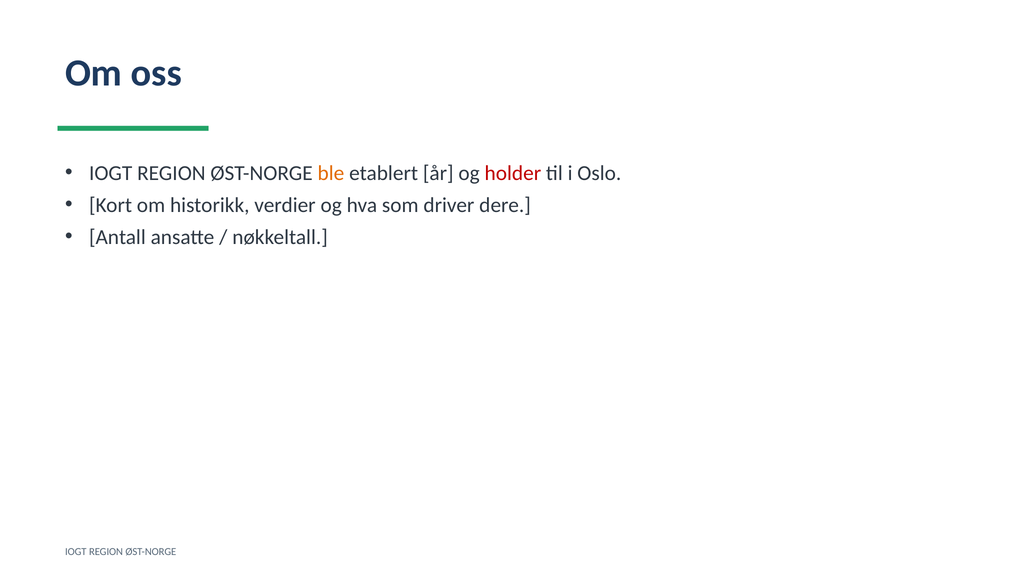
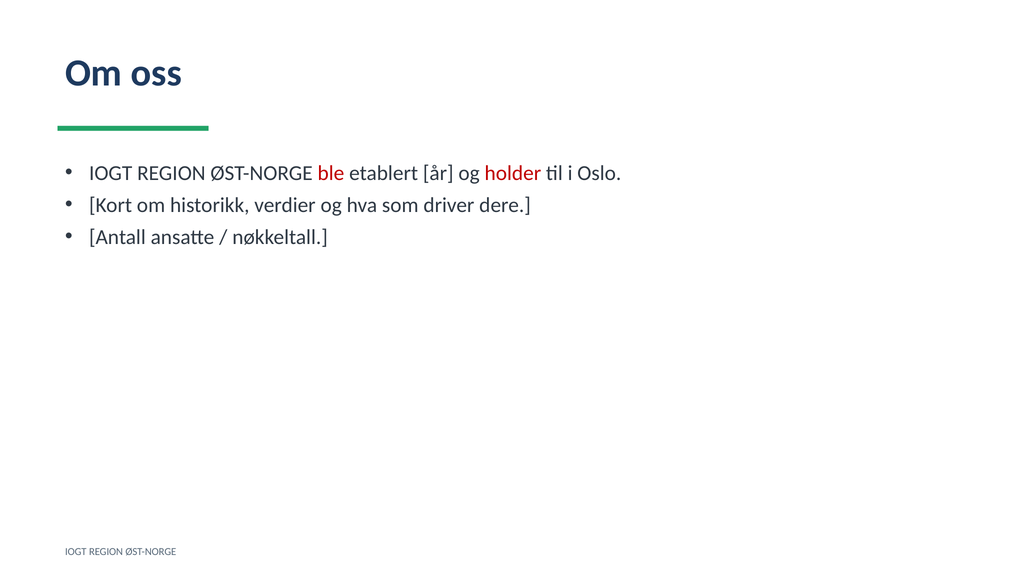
ble colour: orange -> red
